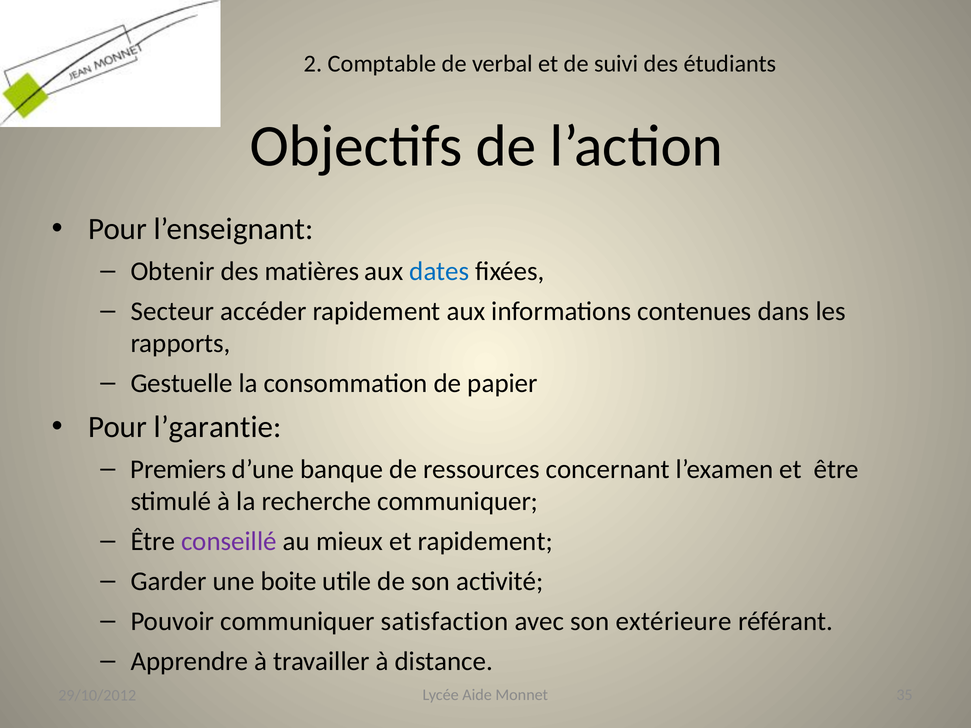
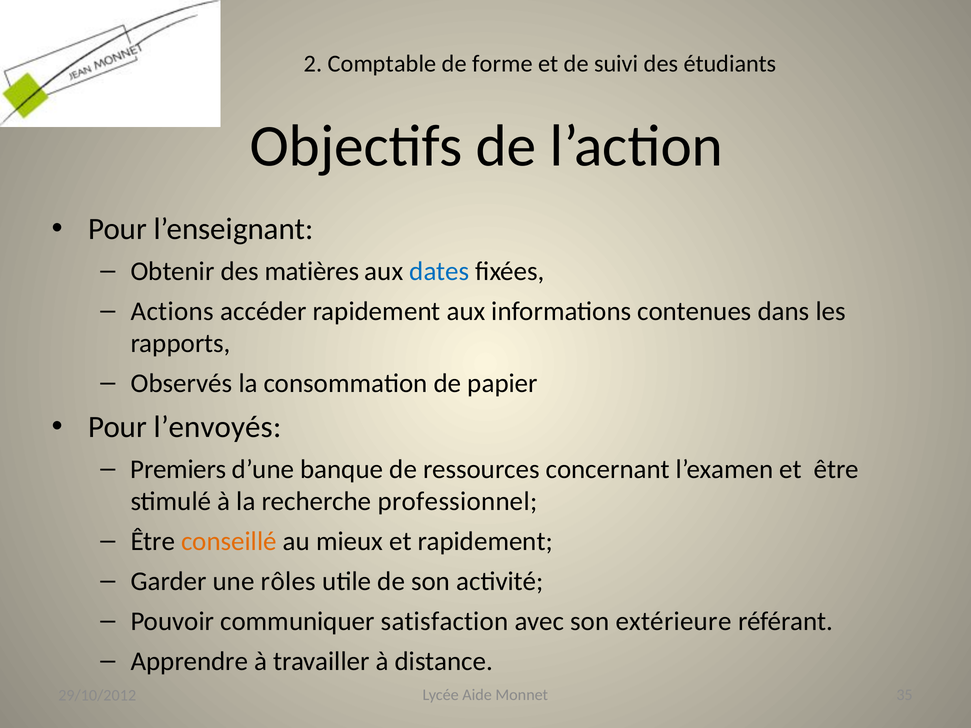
verbal: verbal -> forme
Secteur: Secteur -> Actions
Gestuelle: Gestuelle -> Observés
l’garantie: l’garantie -> l’envoyés
recherche communiquer: communiquer -> professionnel
conseillé colour: purple -> orange
boite: boite -> rôles
